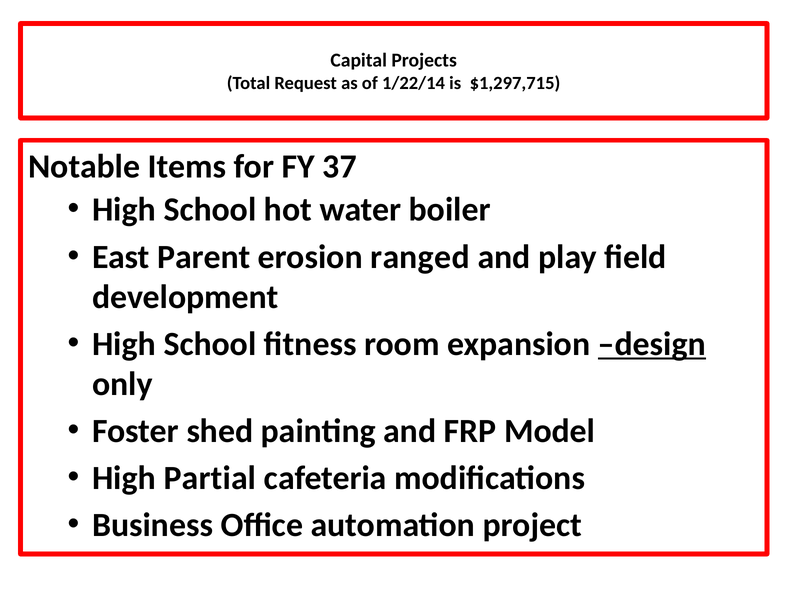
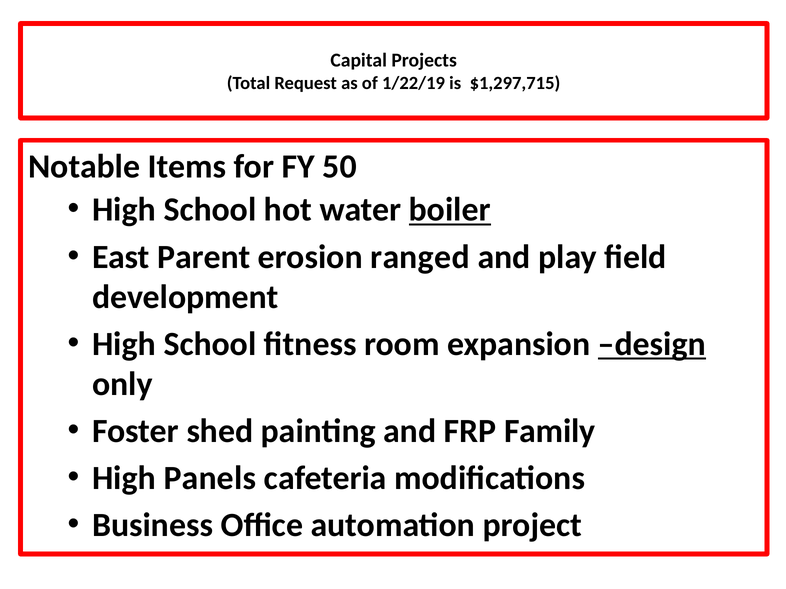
1/22/14: 1/22/14 -> 1/22/19
37: 37 -> 50
boiler underline: none -> present
Model: Model -> Family
Partial: Partial -> Panels
